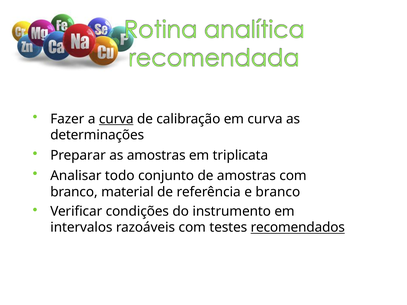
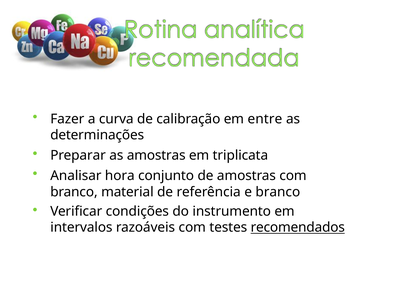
curva at (116, 119) underline: present -> none
em curva: curva -> entre
todo: todo -> hora
